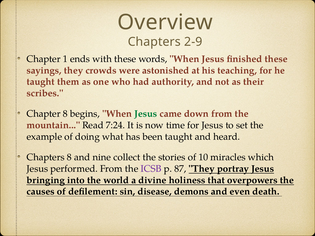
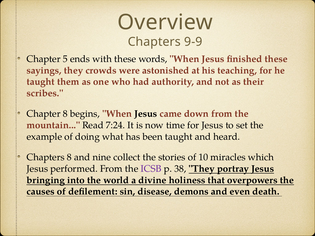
2-9: 2-9 -> 9-9
1: 1 -> 5
Jesus at (146, 114) colour: green -> black
87: 87 -> 38
